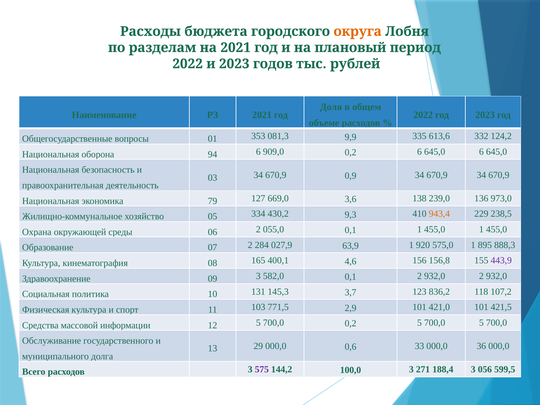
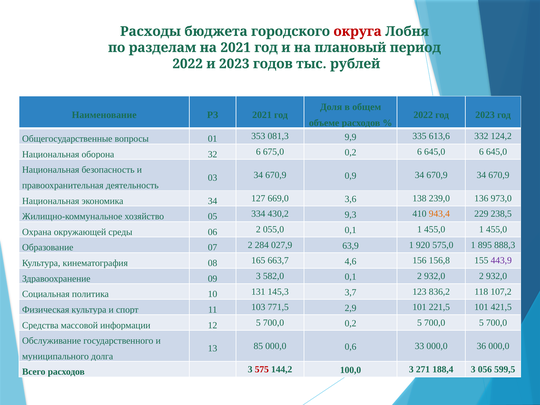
округа colour: orange -> red
94: 94 -> 32
909,0: 909,0 -> 675,0
экономика 79: 79 -> 34
400,1: 400,1 -> 663,7
421,0: 421,0 -> 221,5
29: 29 -> 85
575 colour: purple -> red
